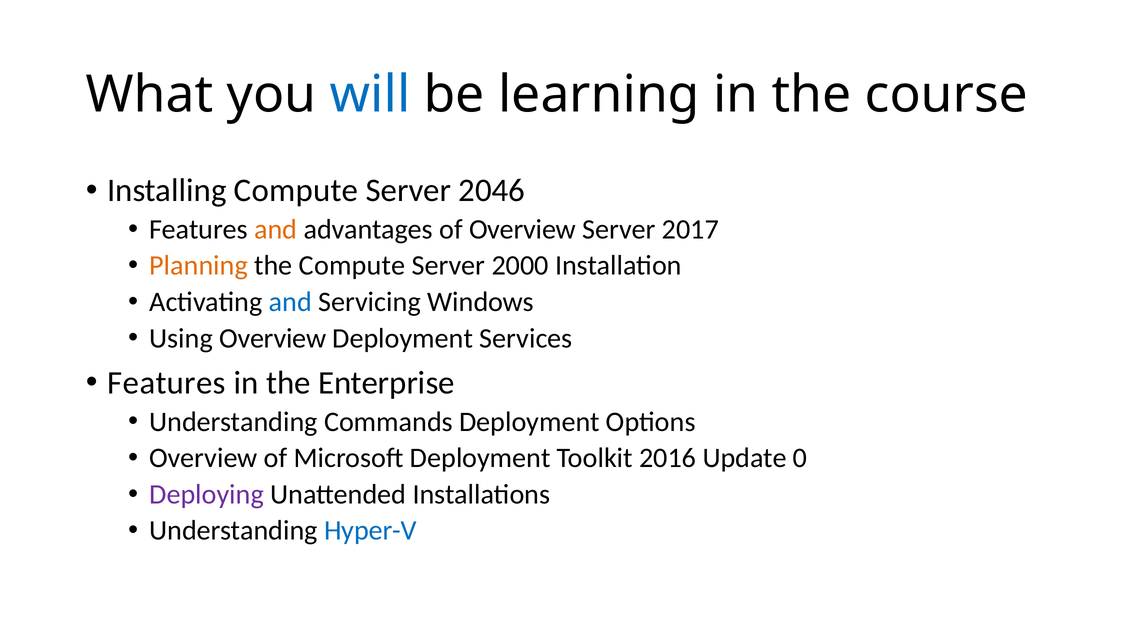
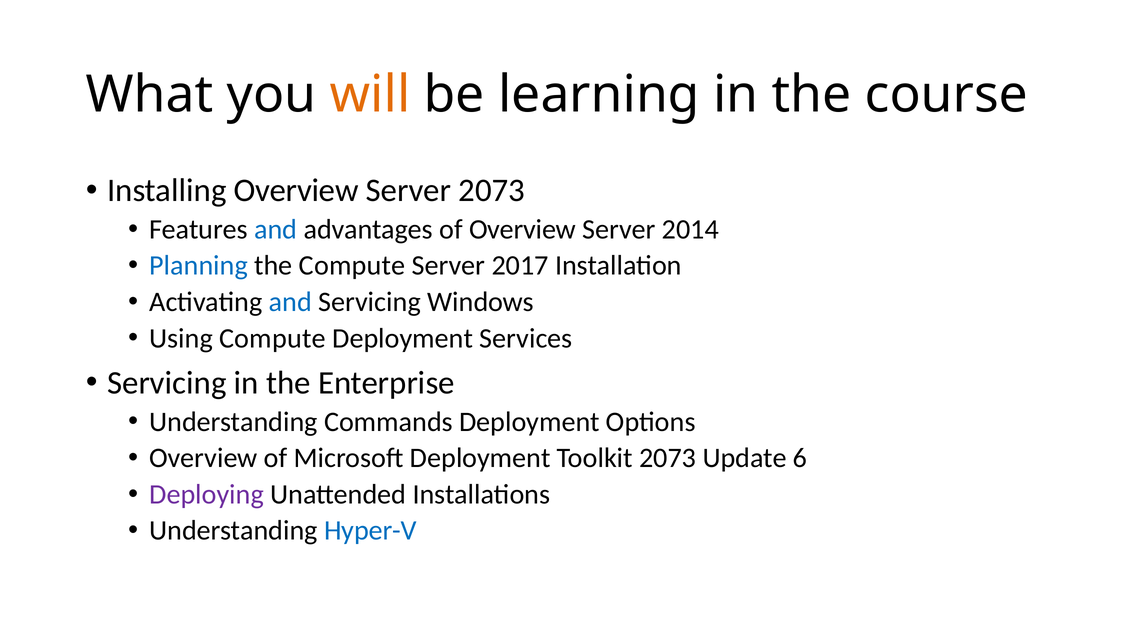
will colour: blue -> orange
Installing Compute: Compute -> Overview
Server 2046: 2046 -> 2073
and at (276, 229) colour: orange -> blue
2017: 2017 -> 2014
Planning colour: orange -> blue
2000: 2000 -> 2017
Using Overview: Overview -> Compute
Features at (167, 383): Features -> Servicing
Toolkit 2016: 2016 -> 2073
0: 0 -> 6
